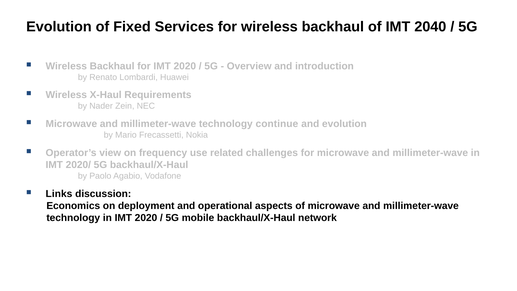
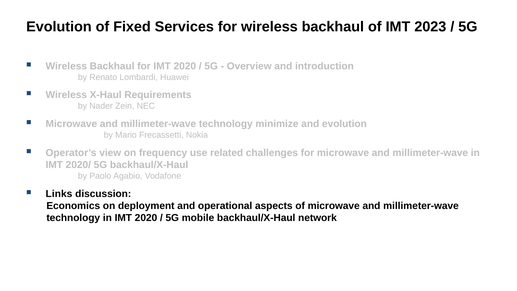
2040: 2040 -> 2023
continue: continue -> minimize
